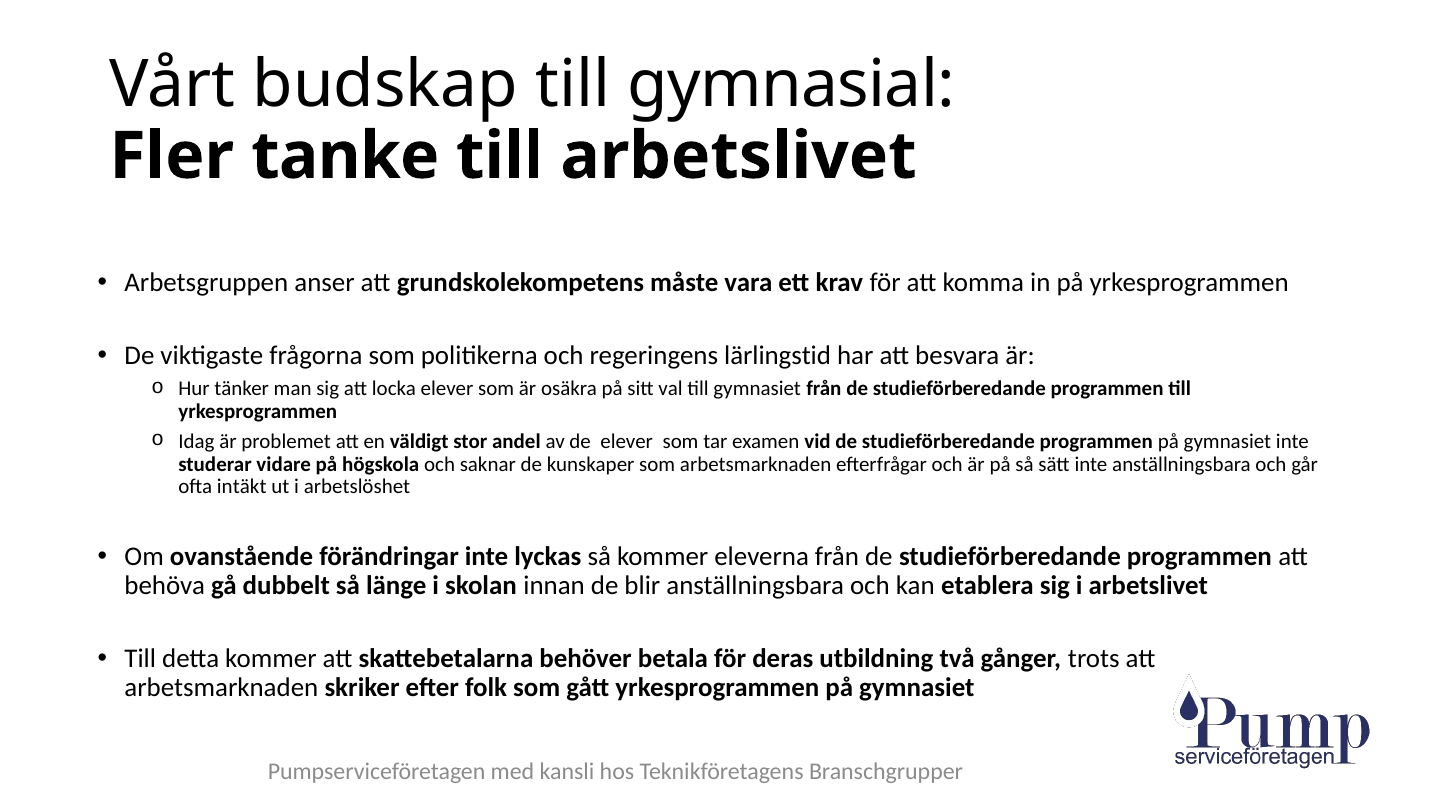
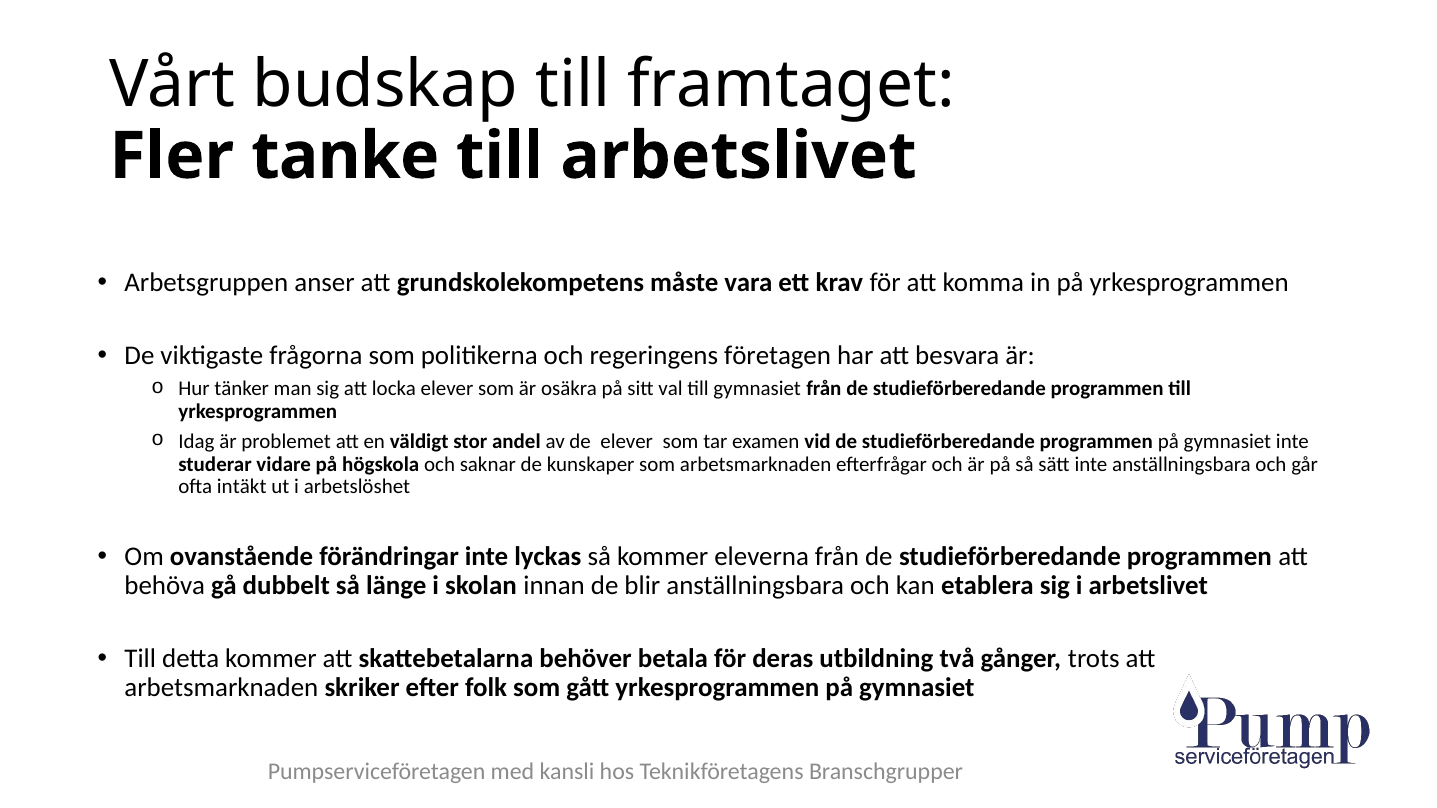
gymnasial: gymnasial -> framtaget
lärlingstid: lärlingstid -> företagen
